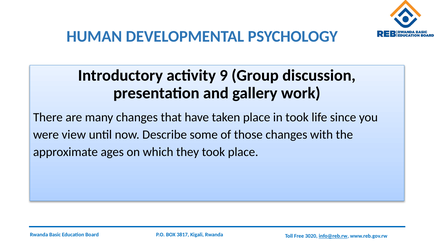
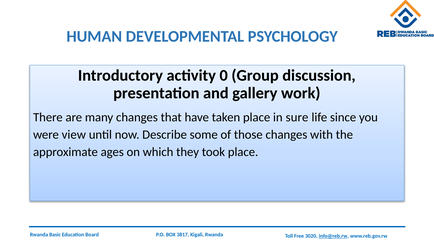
9: 9 -> 0
in took: took -> sure
